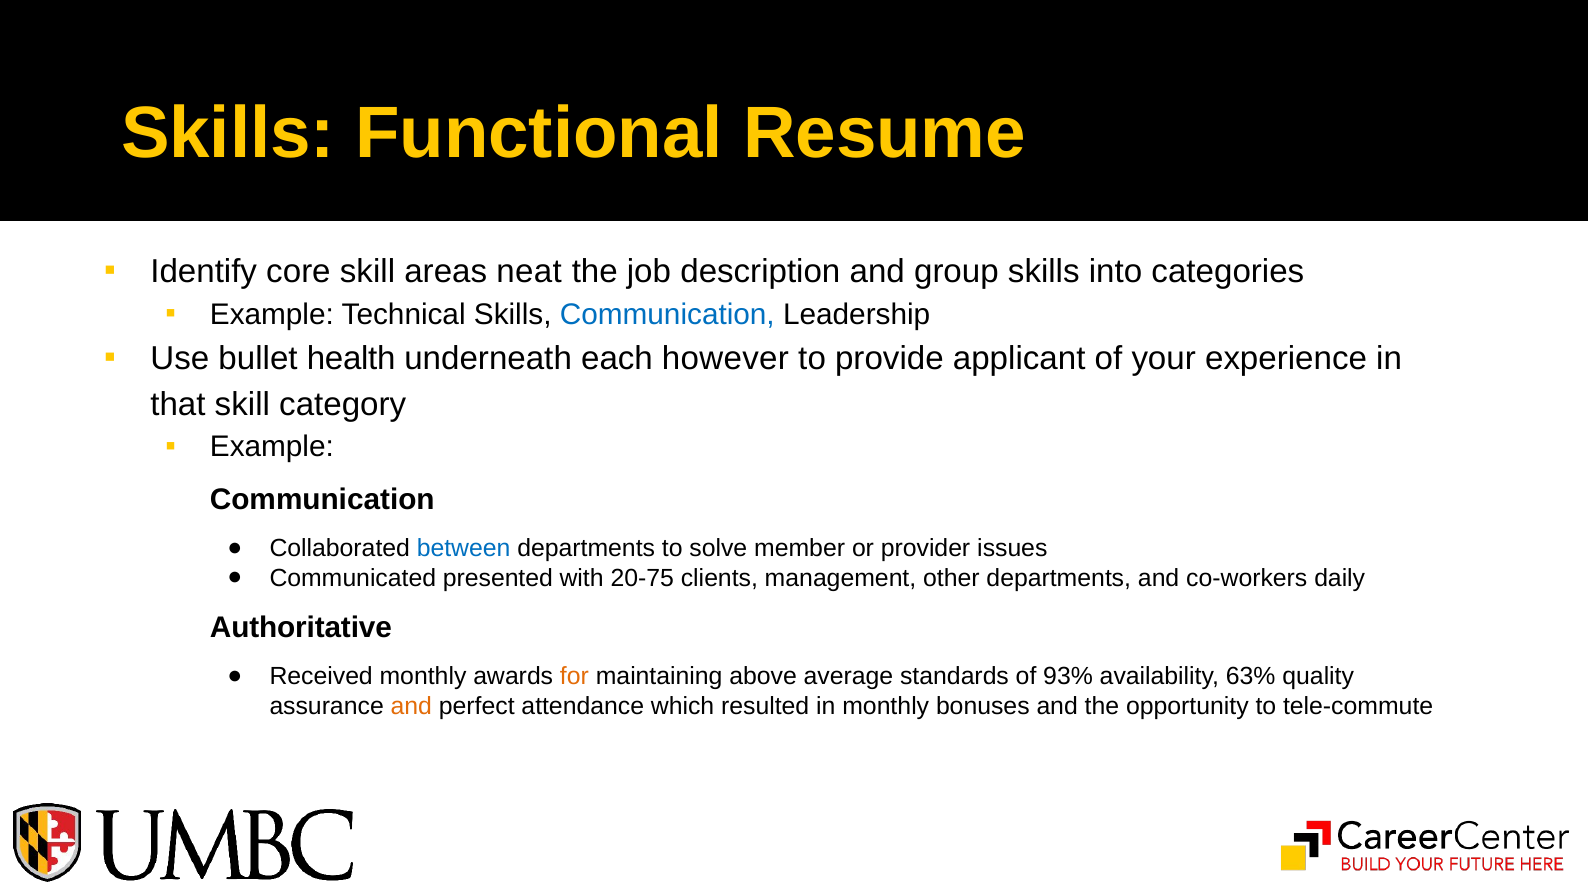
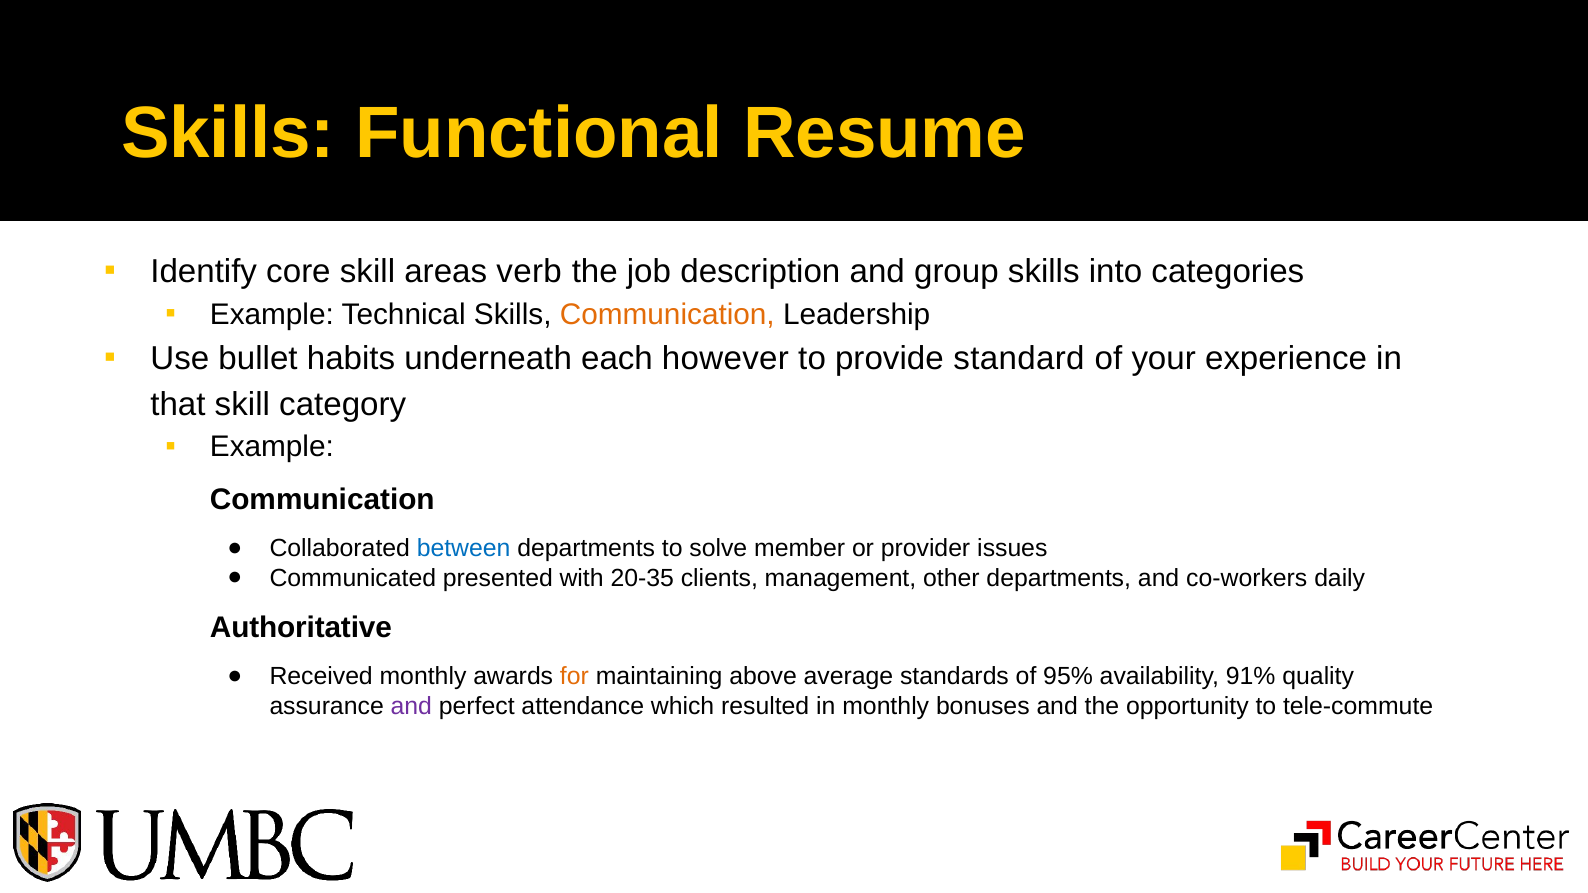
neat: neat -> verb
Communication at (667, 315) colour: blue -> orange
health: health -> habits
applicant: applicant -> standard
20-75: 20-75 -> 20-35
93%: 93% -> 95%
63%: 63% -> 91%
and at (411, 707) colour: orange -> purple
